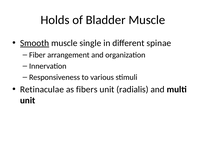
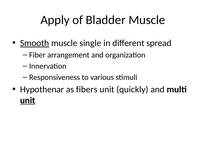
Holds: Holds -> Apply
spinae: spinae -> spread
Retinaculae: Retinaculae -> Hypothenar
radialis: radialis -> quickly
unit at (28, 101) underline: none -> present
